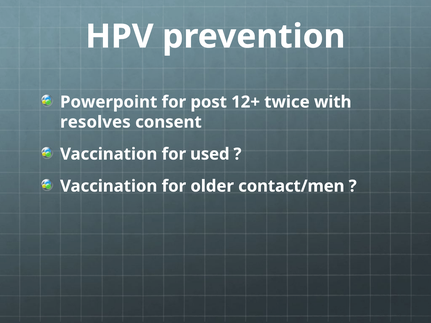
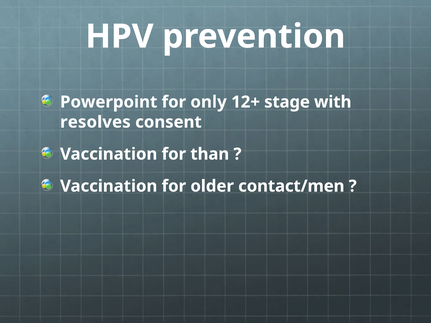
post: post -> only
twice: twice -> stage
used: used -> than
